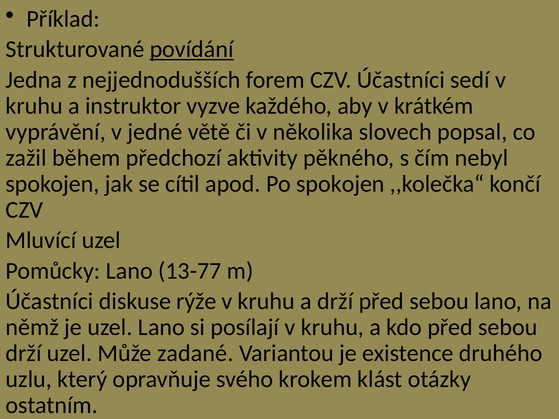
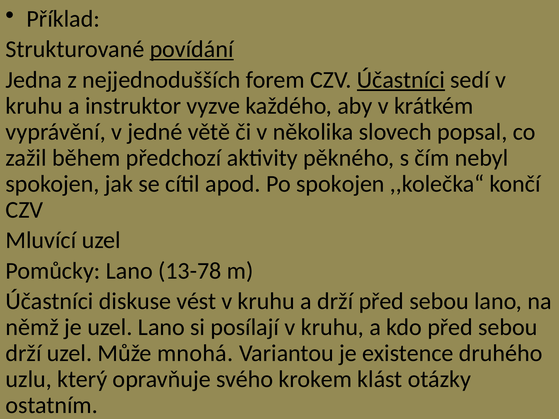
Účastníci at (401, 80) underline: none -> present
13-77: 13-77 -> 13-78
rýže: rýže -> vést
zadané: zadané -> mnohá
